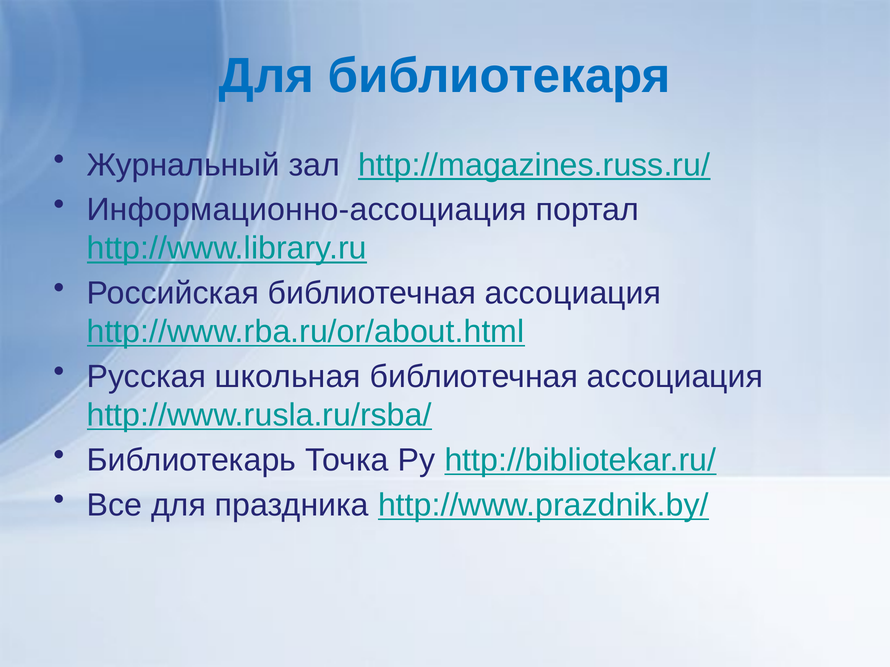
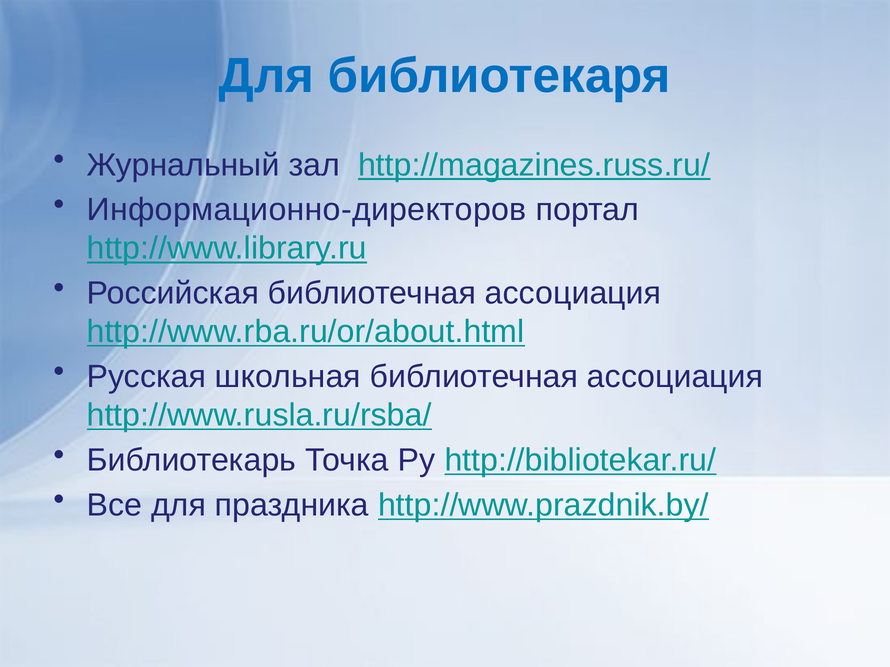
Информационно-ассоциация: Информационно-ассоциация -> Информационно-директоров
